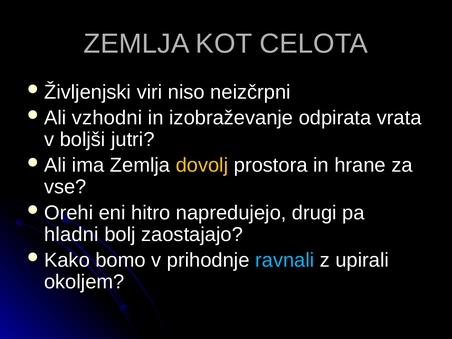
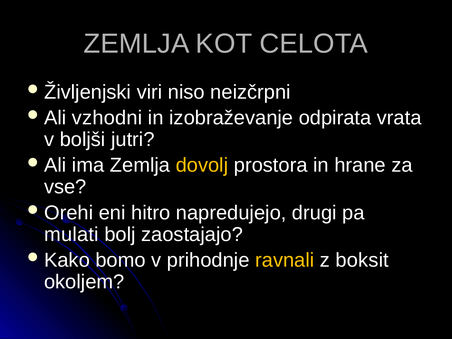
hladni: hladni -> mulati
ravnali colour: light blue -> yellow
upirali: upirali -> boksit
